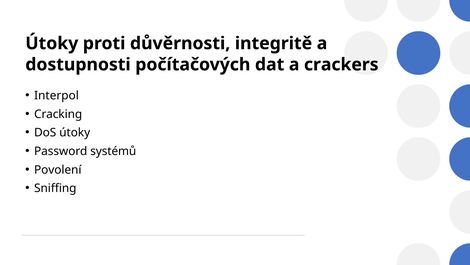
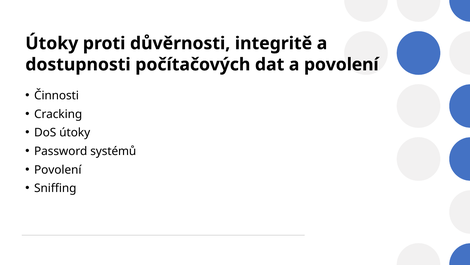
a crackers: crackers -> povolení
Interpol: Interpol -> Činnosti
